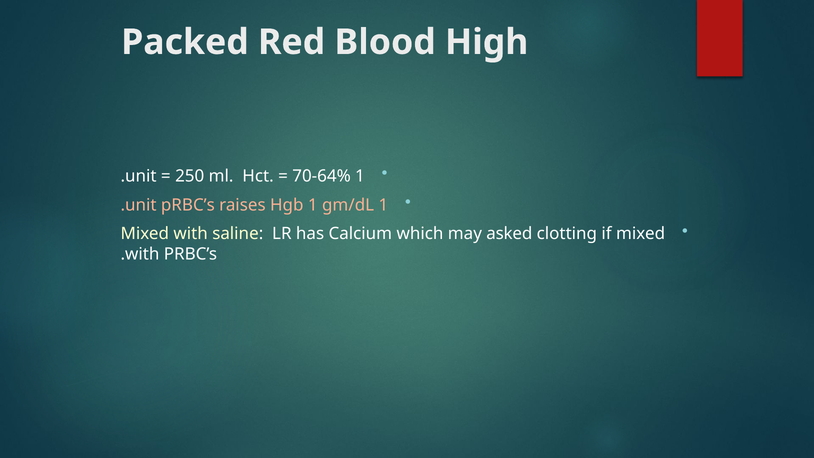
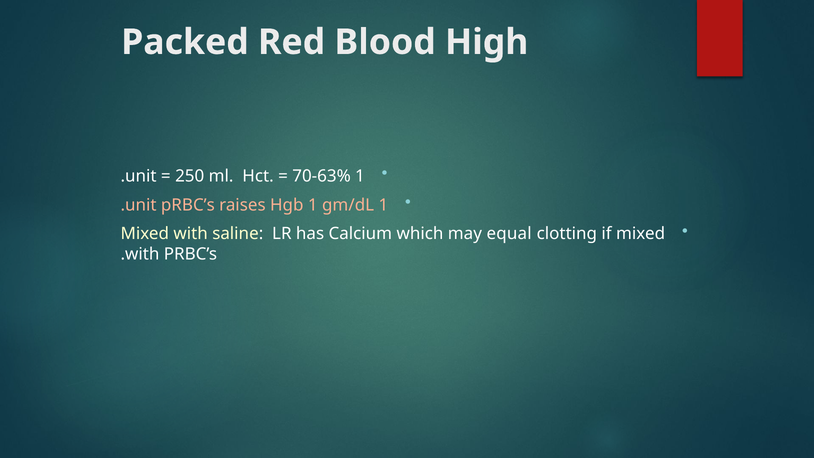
70-64%: 70-64% -> 70-63%
asked: asked -> equal
